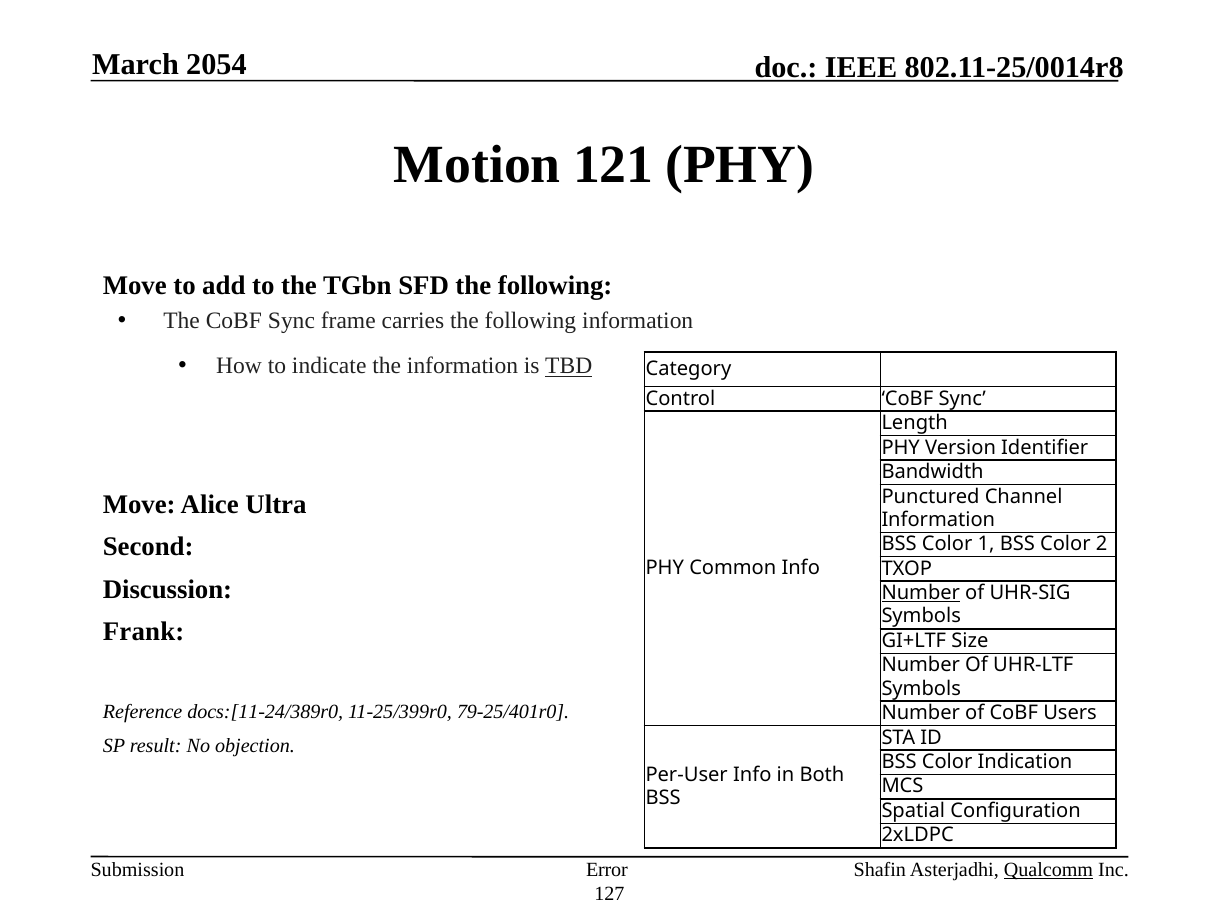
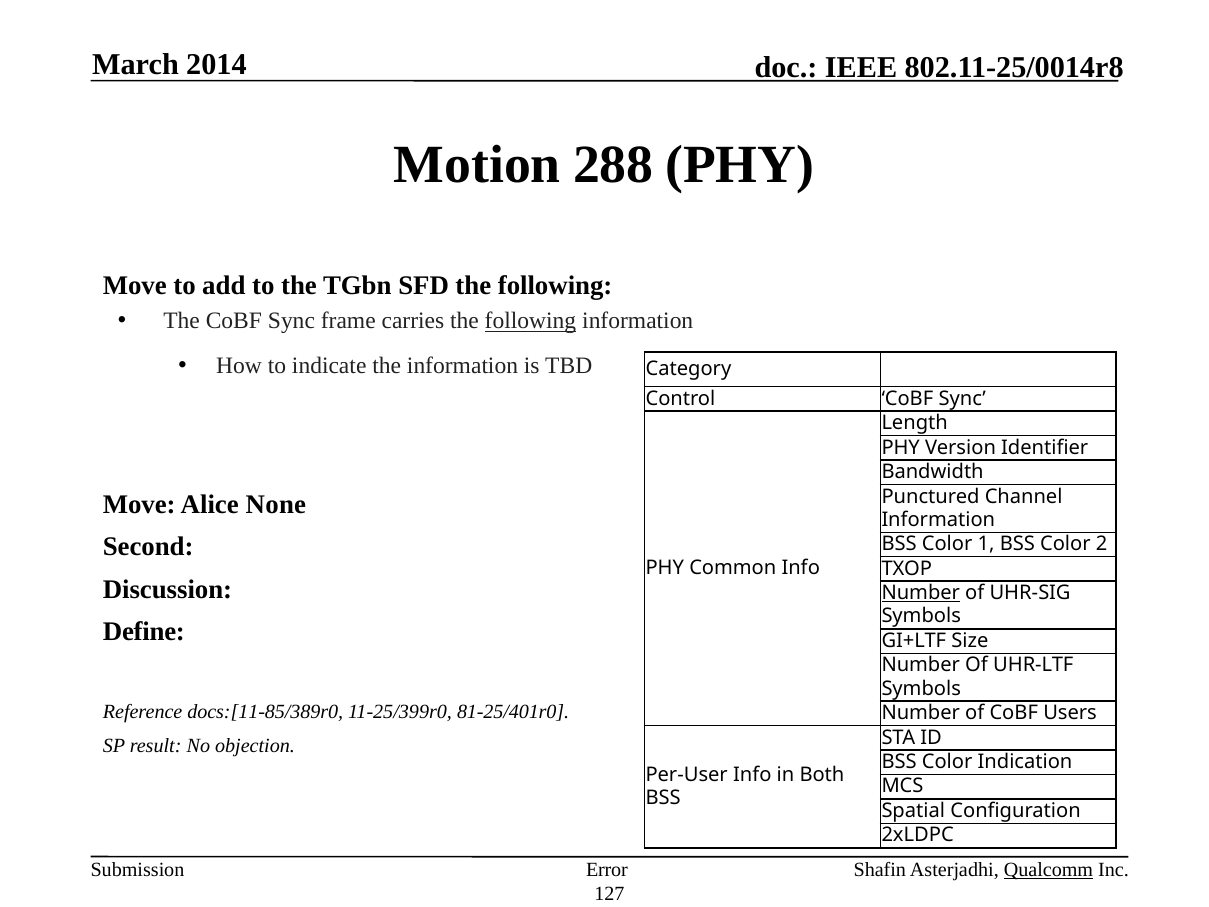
2054: 2054 -> 2014
121: 121 -> 288
following at (530, 321) underline: none -> present
TBD underline: present -> none
Ultra: Ultra -> None
Frank: Frank -> Define
docs:[11-24/389r0: docs:[11-24/389r0 -> docs:[11-85/389r0
79-25/401r0: 79-25/401r0 -> 81-25/401r0
